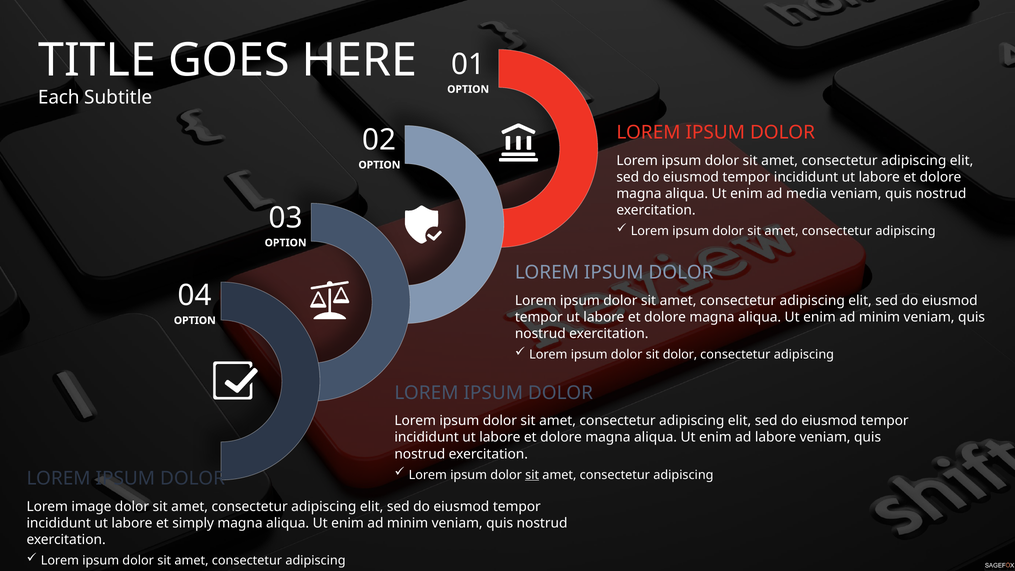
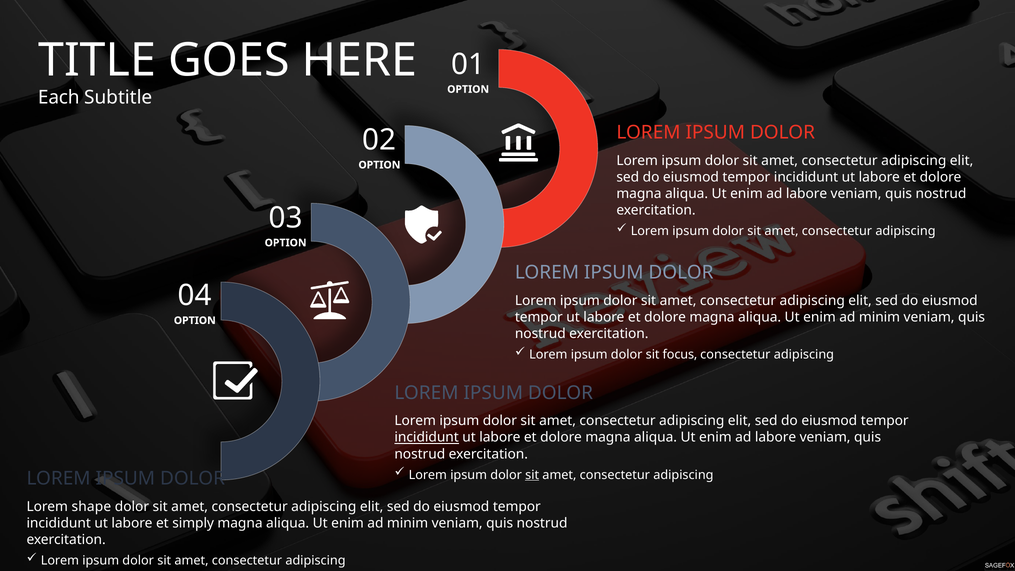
media at (806, 194): media -> labore
sit dolor: dolor -> focus
incididunt at (427, 437) underline: none -> present
image: image -> shape
